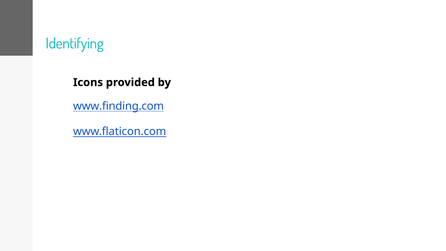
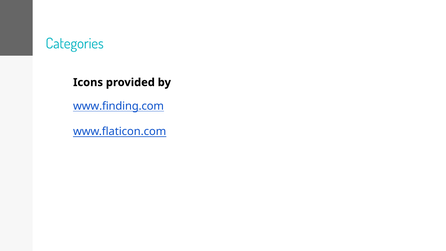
Identifying: Identifying -> Categories
